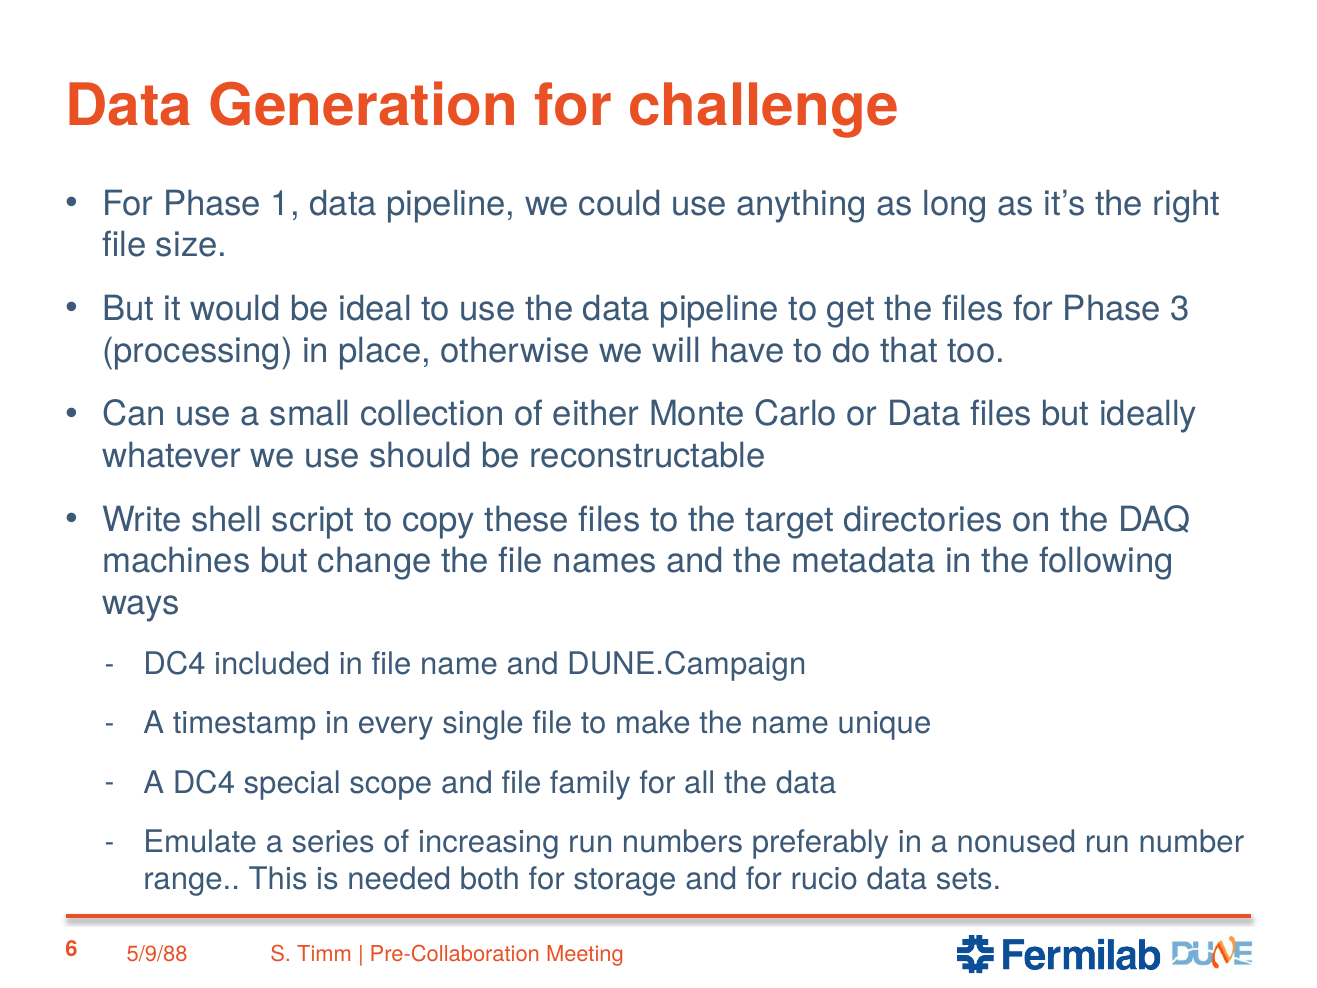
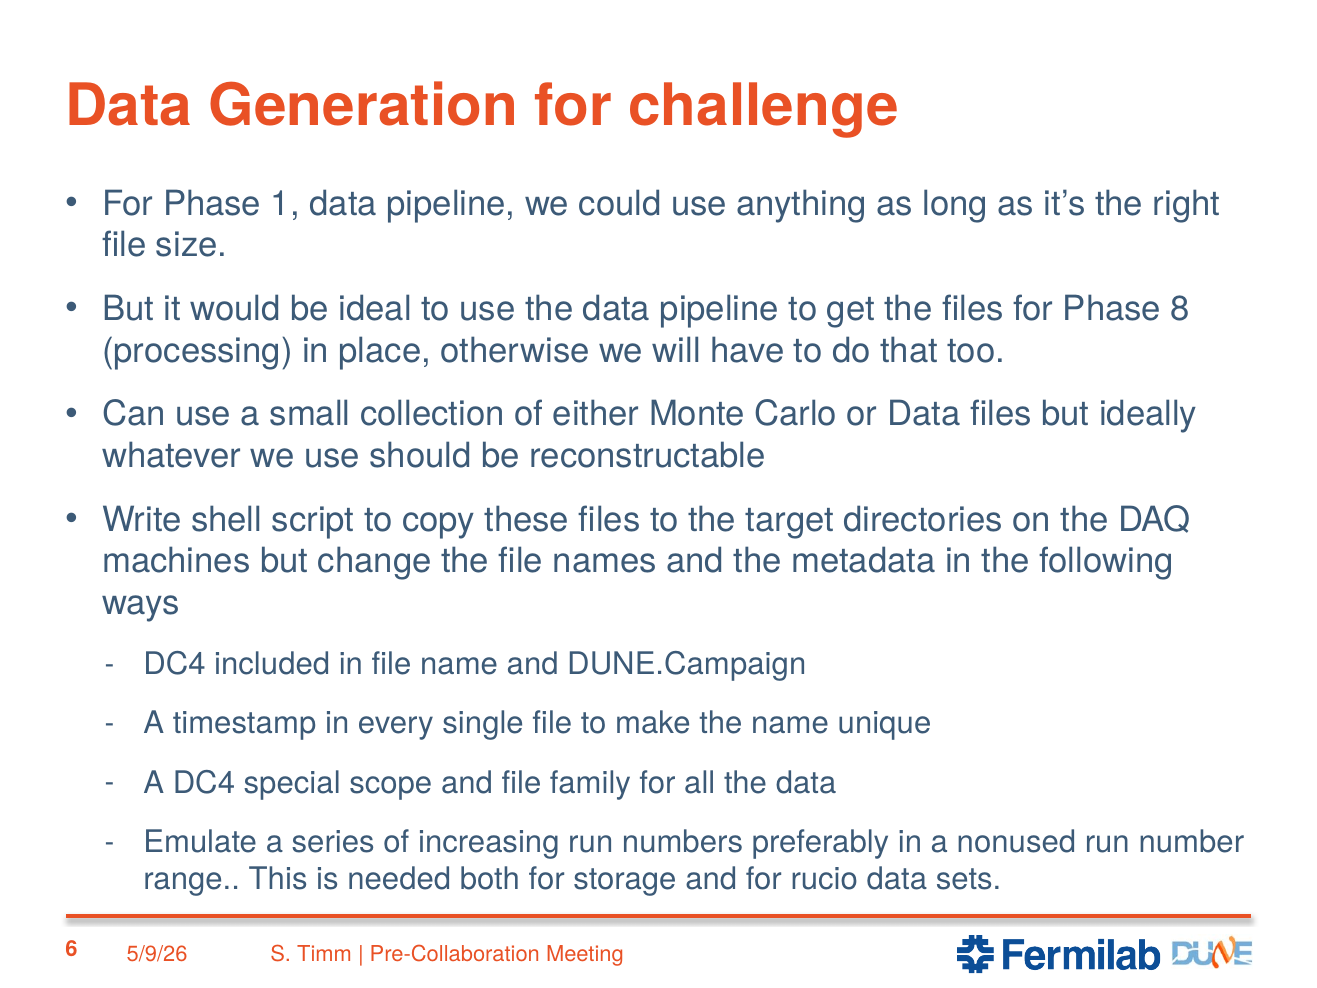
3: 3 -> 8
5/9/88: 5/9/88 -> 5/9/26
